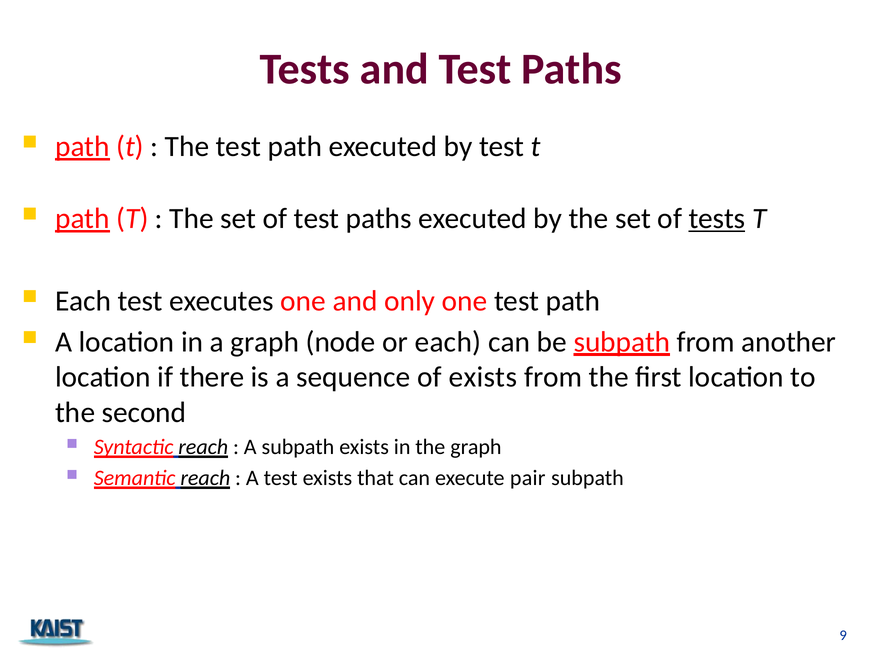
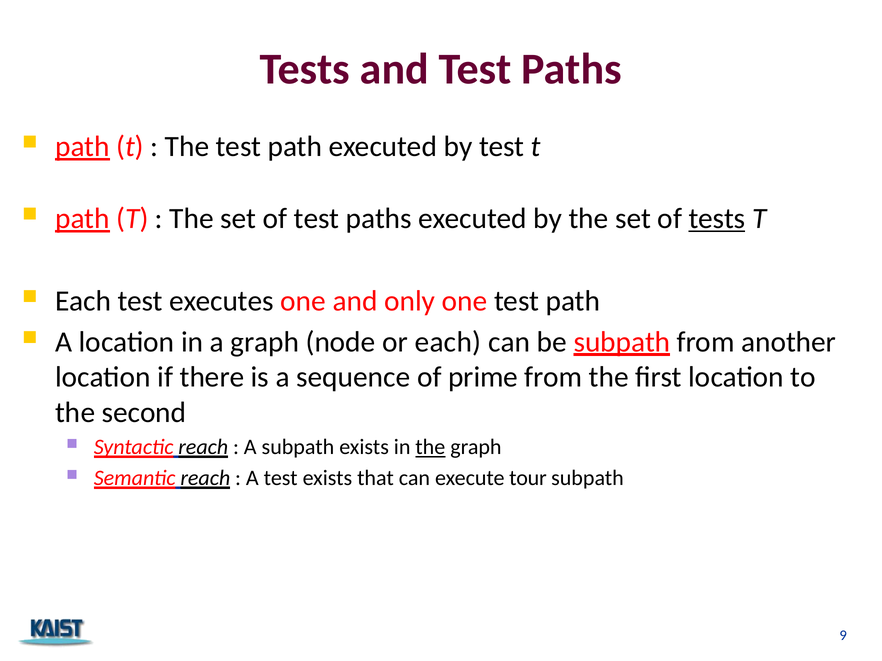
of exists: exists -> prime
the at (430, 448) underline: none -> present
pair: pair -> tour
